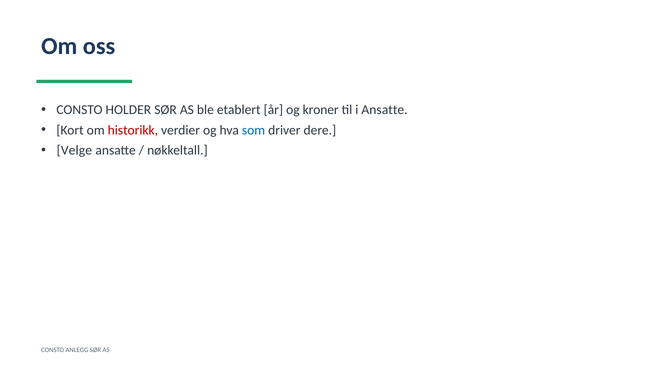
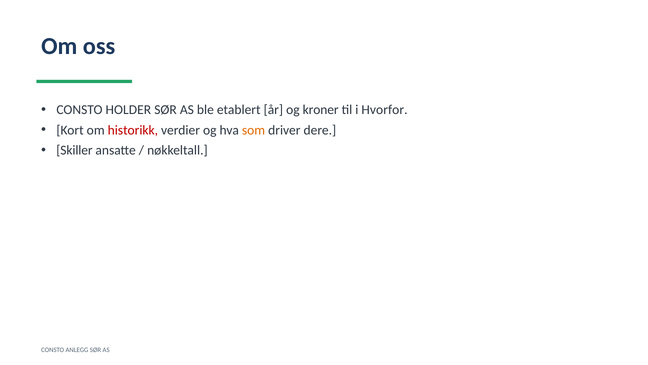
i Ansatte: Ansatte -> Hvorfor
som colour: blue -> orange
Velge: Velge -> Skiller
